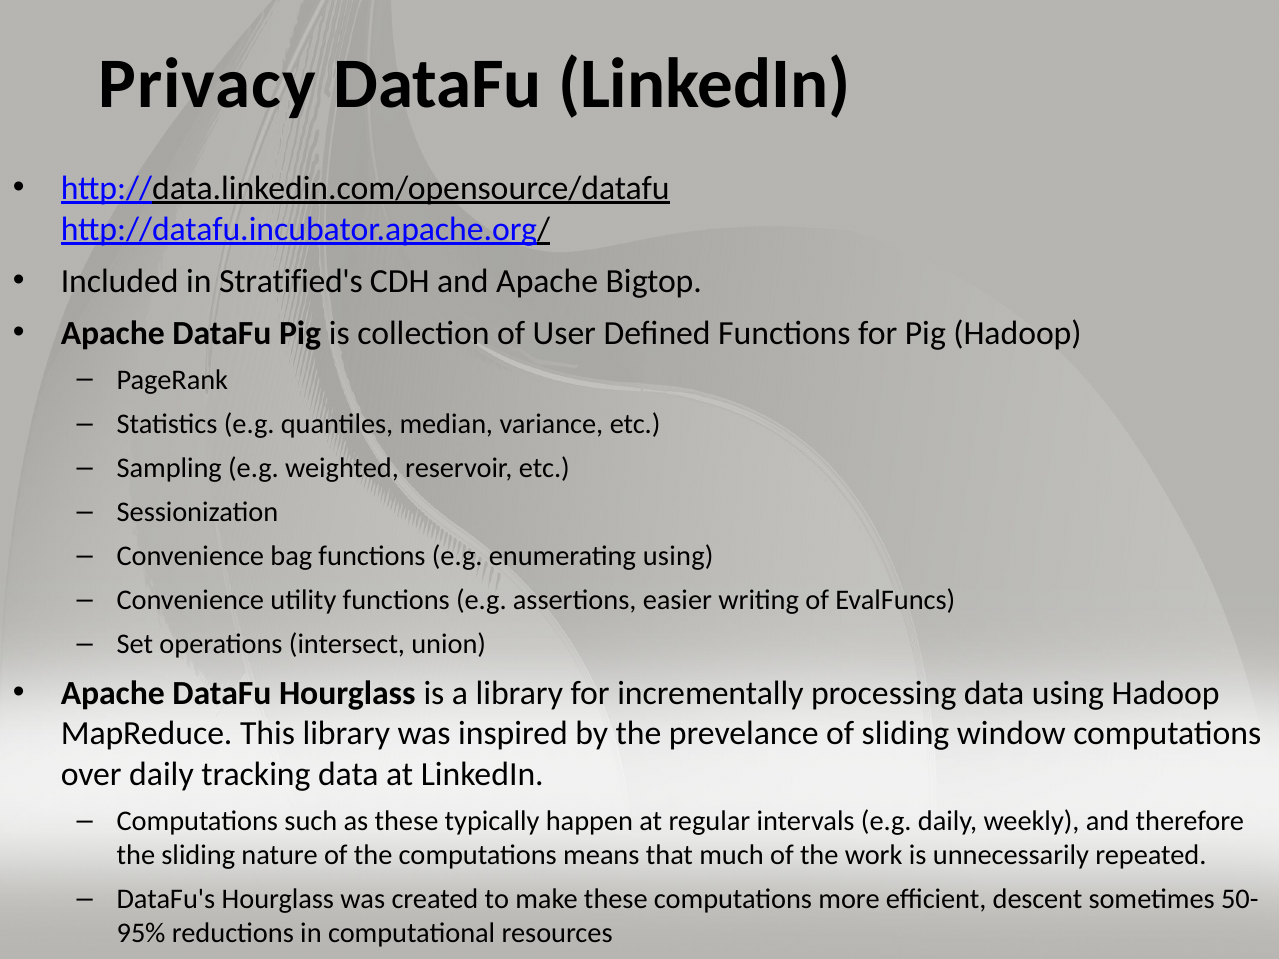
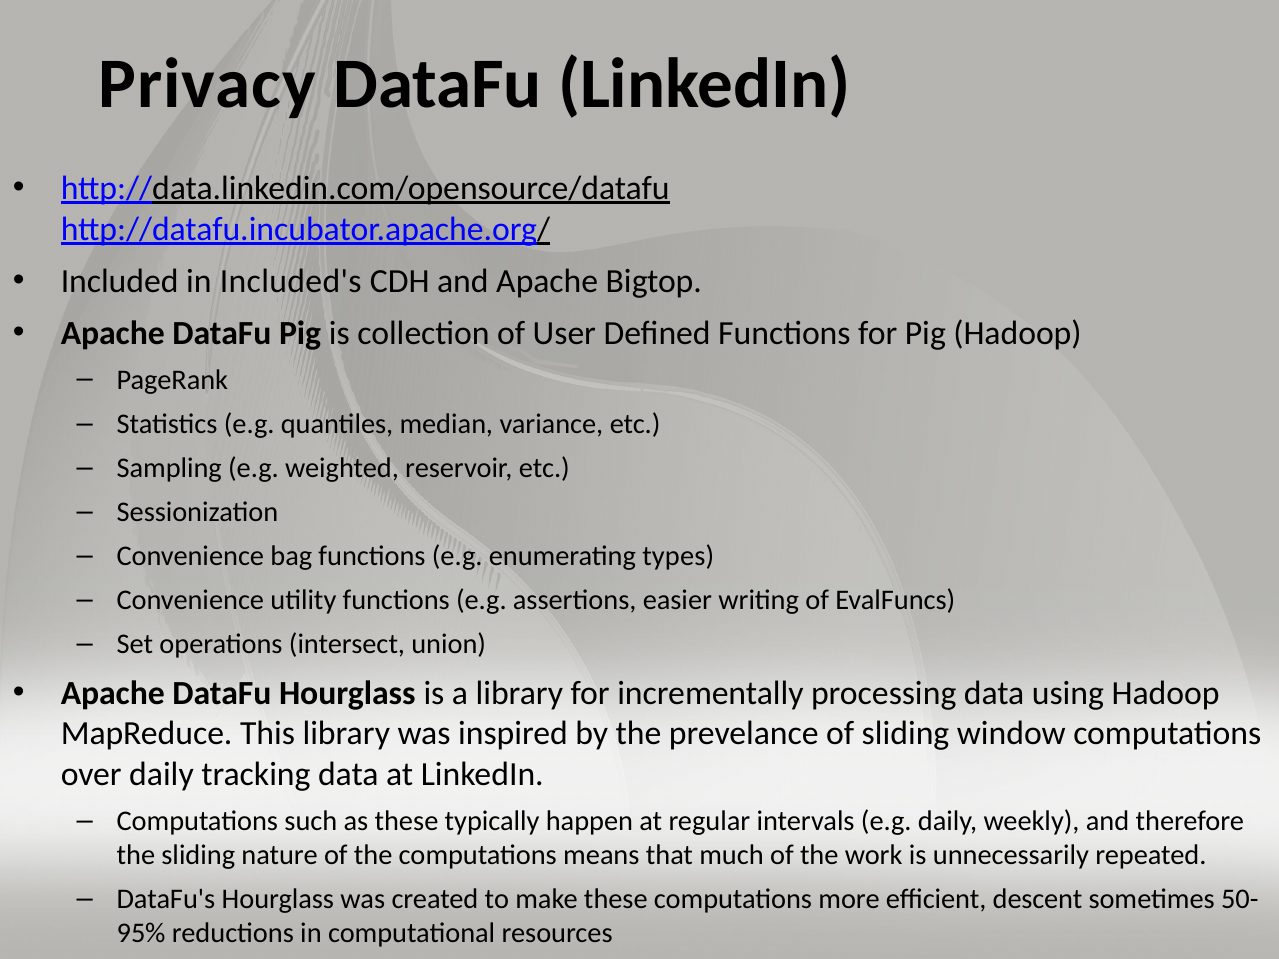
Stratified's: Stratified's -> Included's
enumerating using: using -> types
